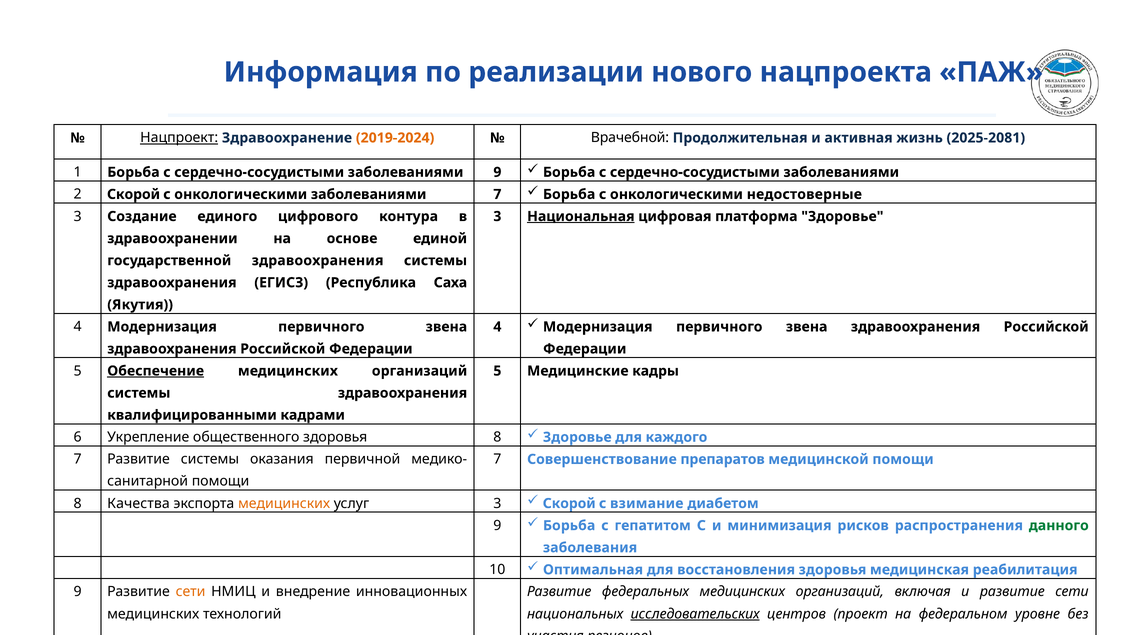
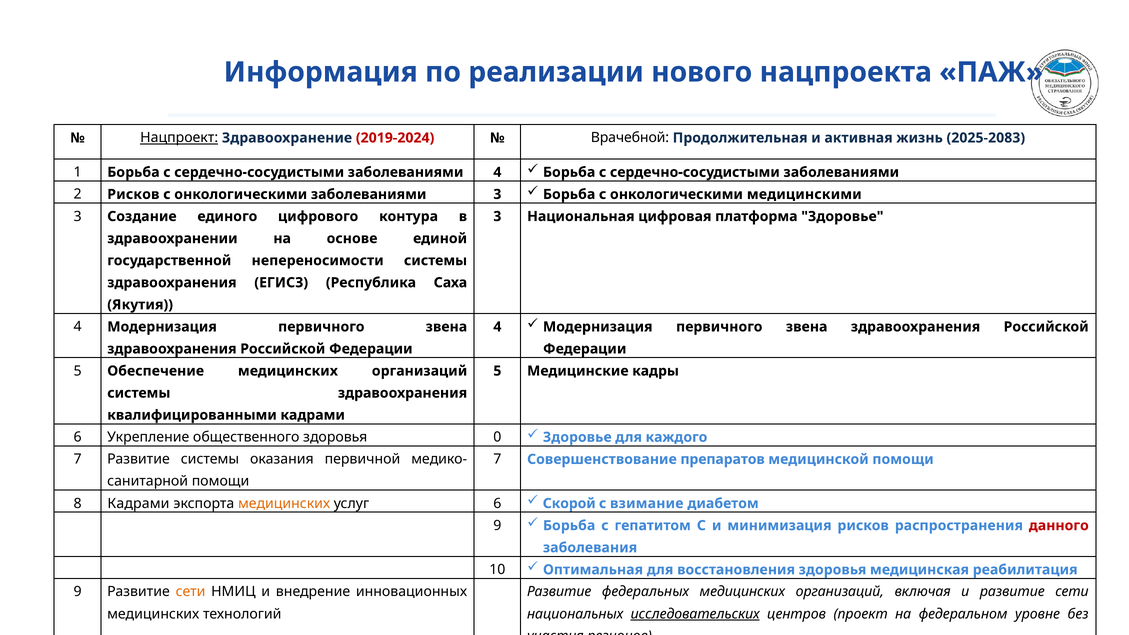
2019-2024 colour: orange -> red
2025-2081: 2025-2081 -> 2025-2083
заболеваниями 9: 9 -> 4
2 Скорой: Скорой -> Рисков
заболеваниями 7: 7 -> 3
недостоверные: недостоверные -> медицинскими
Национальная underline: present -> none
государственной здравоохранения: здравоохранения -> непереносимости
Обеспечение underline: present -> none
здоровья 8: 8 -> 0
8 Качества: Качества -> Кадрами
услуг 3: 3 -> 6
данного colour: green -> red
